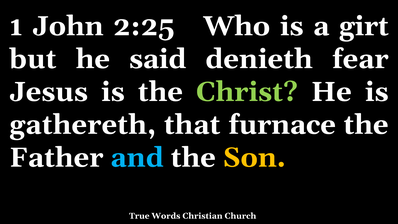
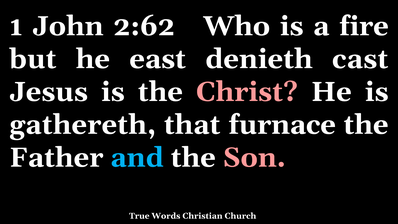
2:25: 2:25 -> 2:62
girt: girt -> fire
said: said -> east
fear: fear -> cast
Christ colour: light green -> pink
Son colour: yellow -> pink
